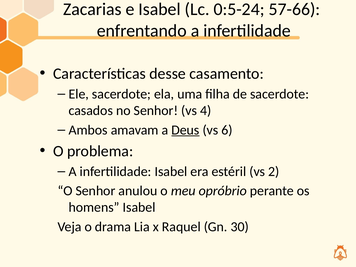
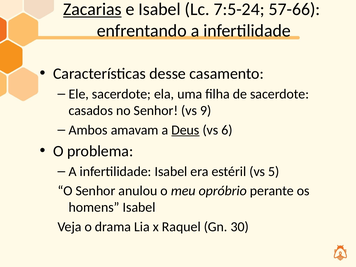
Zacarias underline: none -> present
0:5-24: 0:5-24 -> 7:5-24
4: 4 -> 9
2: 2 -> 5
